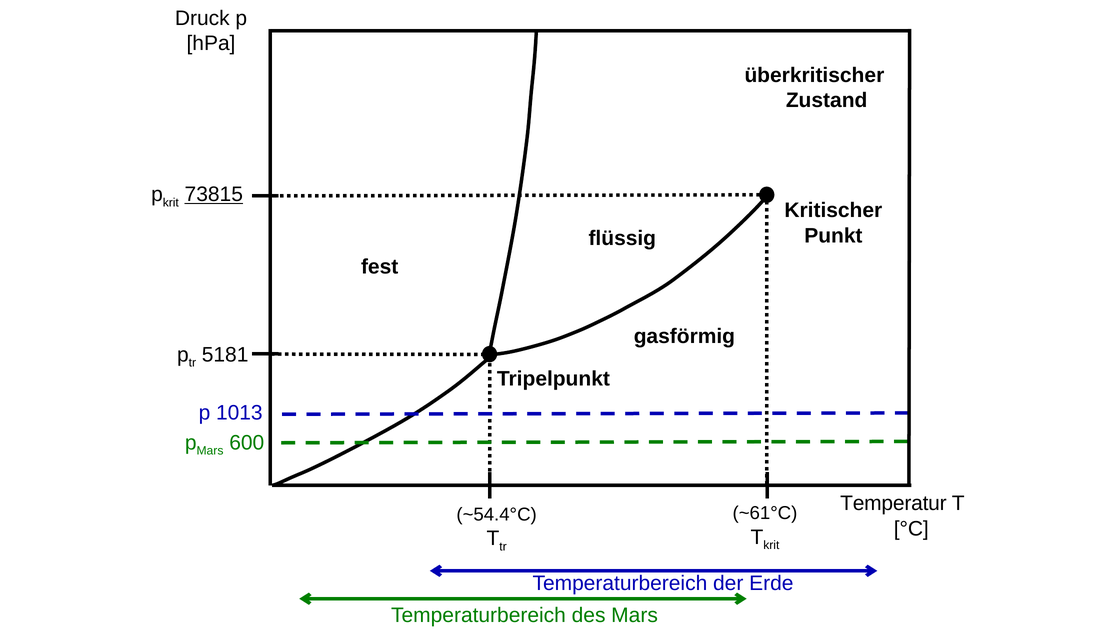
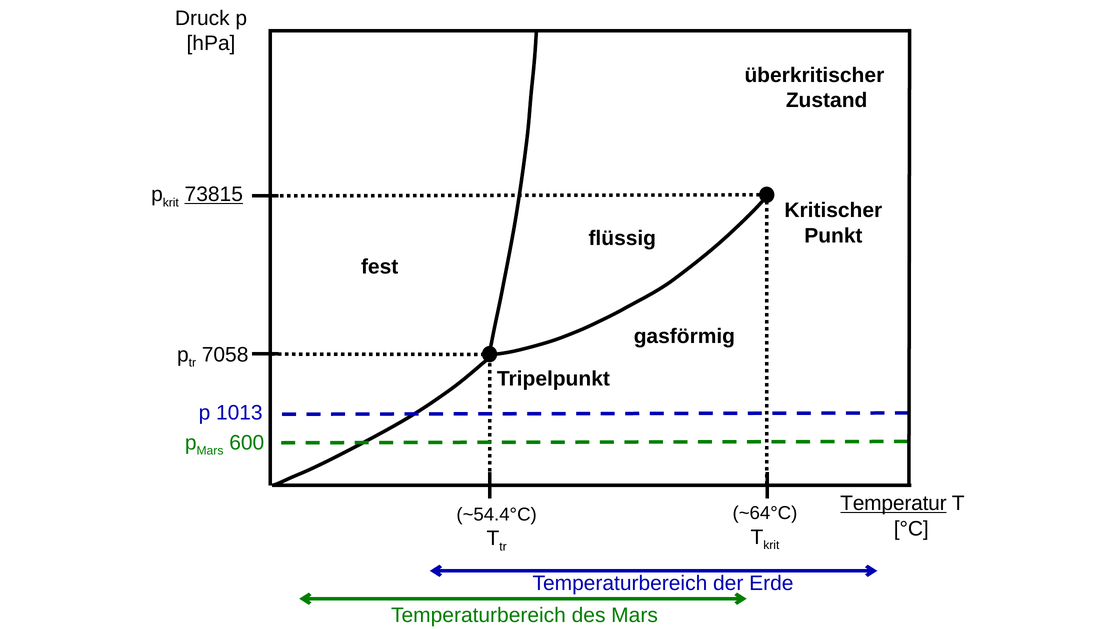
5181: 5181 -> 7058
Temperatur underline: none -> present
~61°C: ~61°C -> ~64°C
